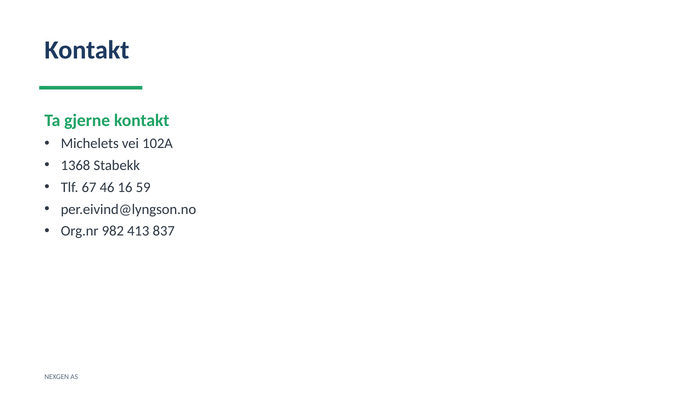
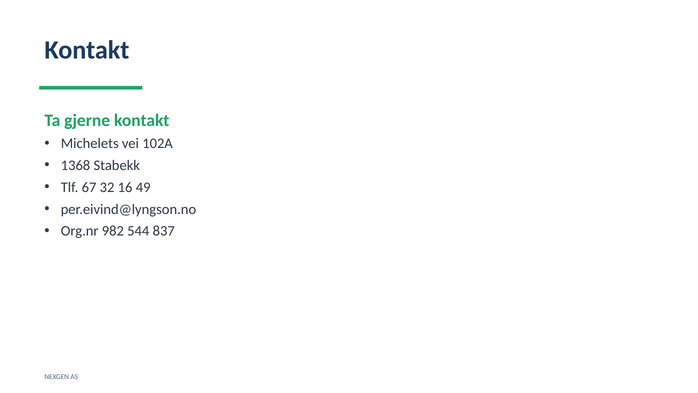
46: 46 -> 32
59: 59 -> 49
413: 413 -> 544
